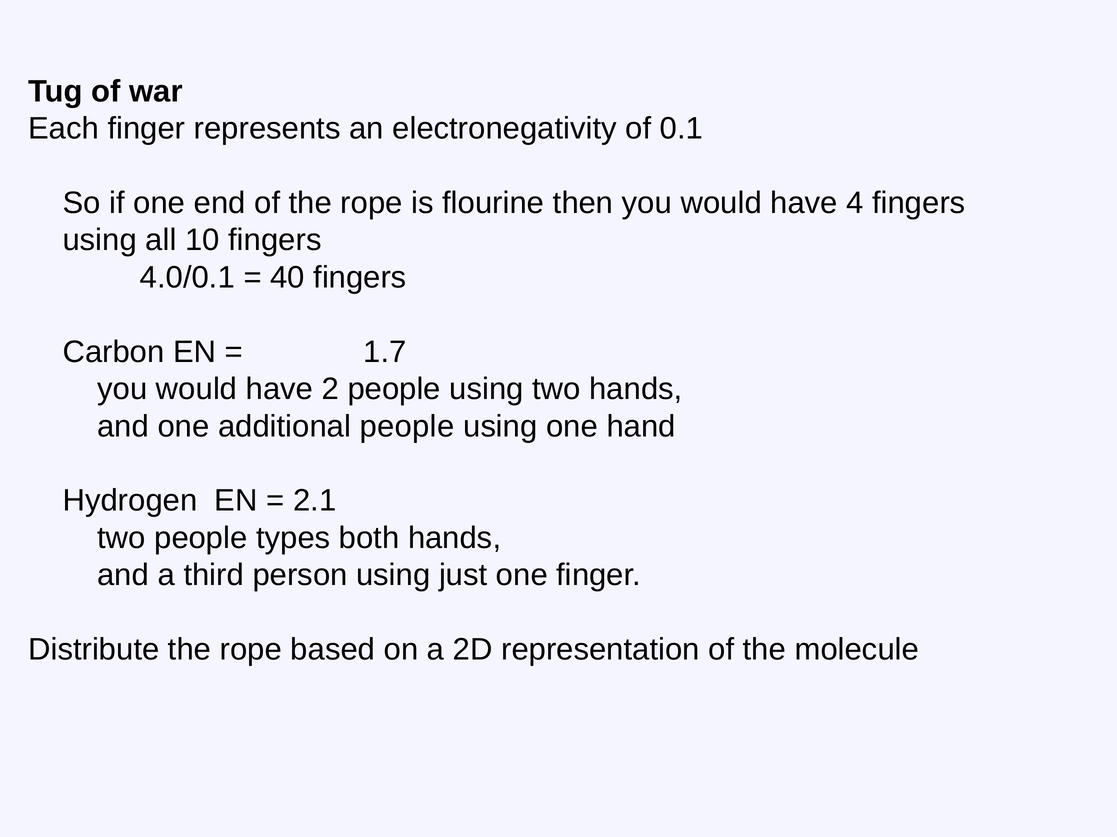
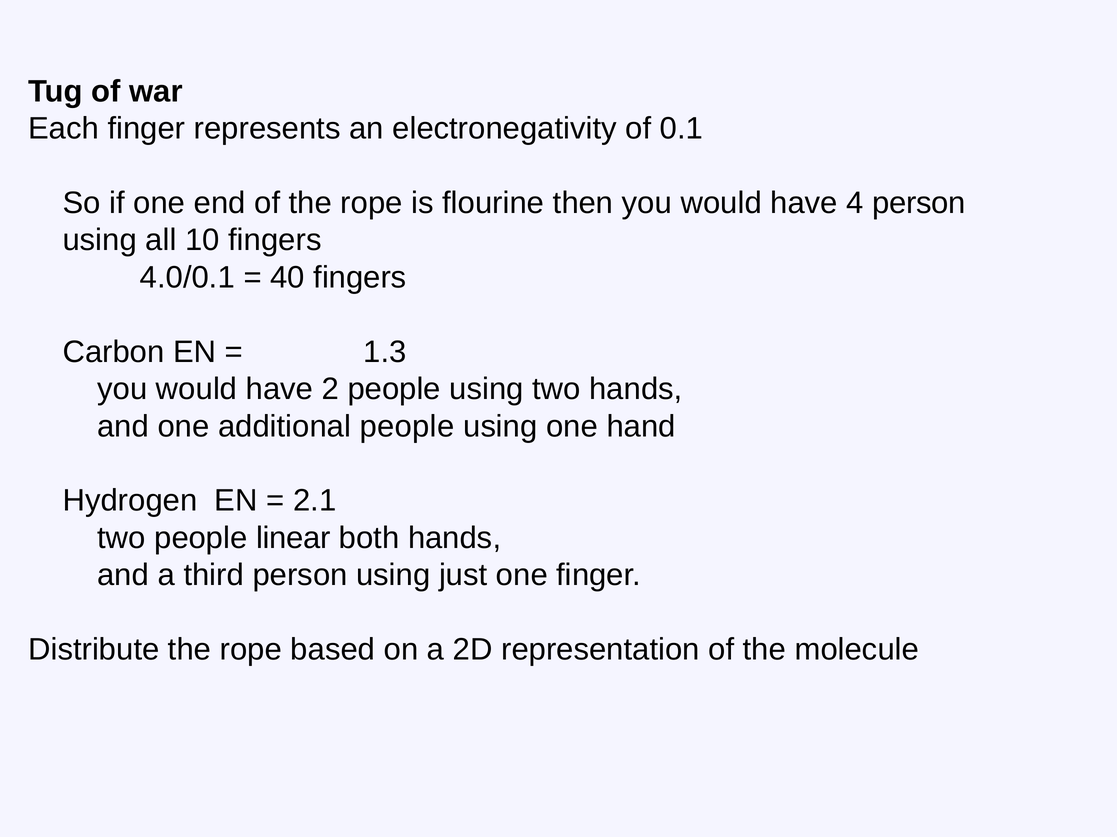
4 fingers: fingers -> person
1.7: 1.7 -> 1.3
types: types -> linear
